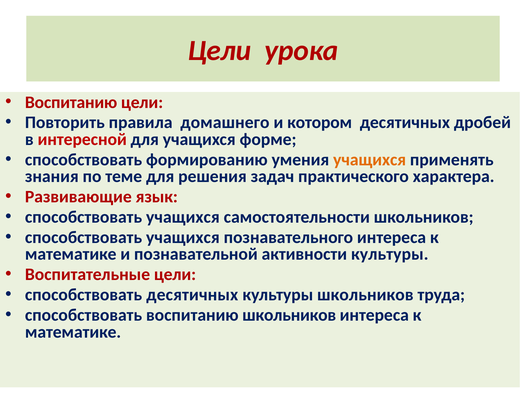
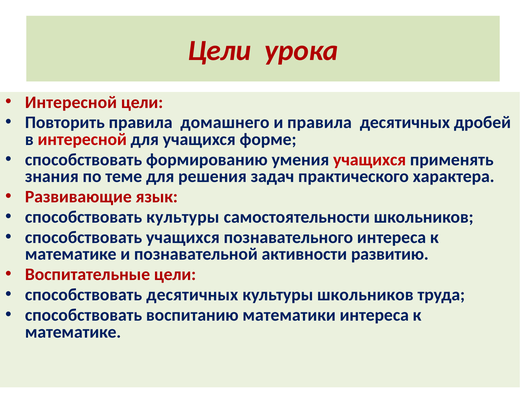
Воспитанию at (71, 102): Воспитанию -> Интересной
и котором: котором -> правила
учащихся at (370, 160) colour: orange -> red
учащихся at (183, 217): учащихся -> культуры
активности культуры: культуры -> развитию
воспитанию школьников: школьников -> математики
